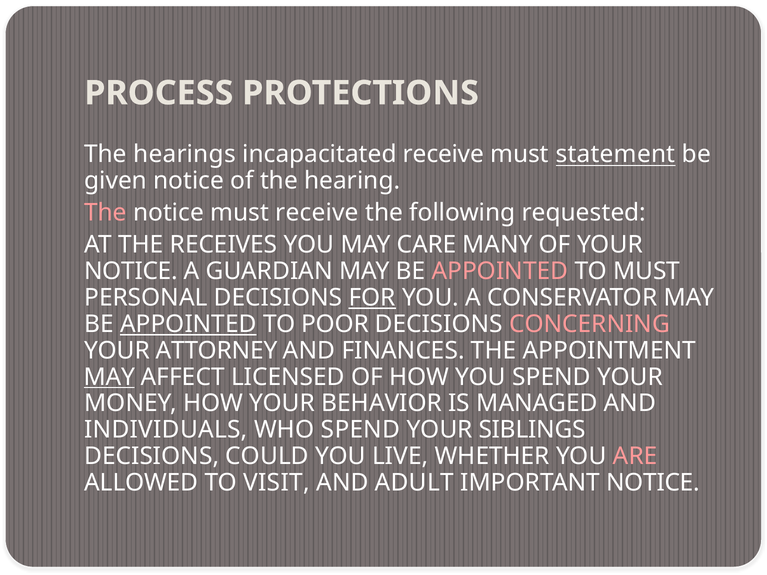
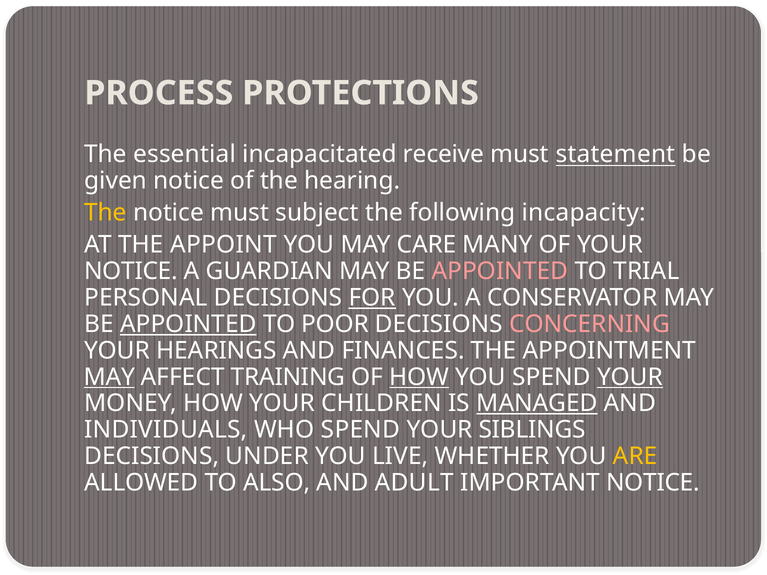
hearings: hearings -> essential
The at (106, 213) colour: pink -> yellow
must receive: receive -> subject
requested: requested -> incapacity
RECEIVES: RECEIVES -> APPOINT
TO MUST: MUST -> TRIAL
ATTORNEY: ATTORNEY -> HEARINGS
LICENSED: LICENSED -> TRAINING
HOW at (419, 377) underline: none -> present
YOUR at (630, 377) underline: none -> present
BEHAVIOR: BEHAVIOR -> CHILDREN
MANAGED underline: none -> present
COULD: COULD -> UNDER
ARE colour: pink -> yellow
VISIT: VISIT -> ALSO
